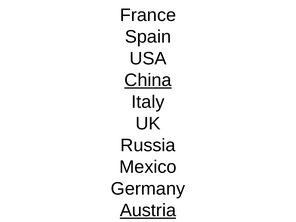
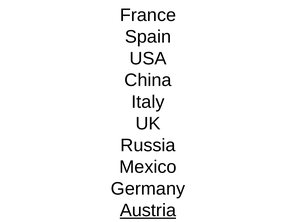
China underline: present -> none
